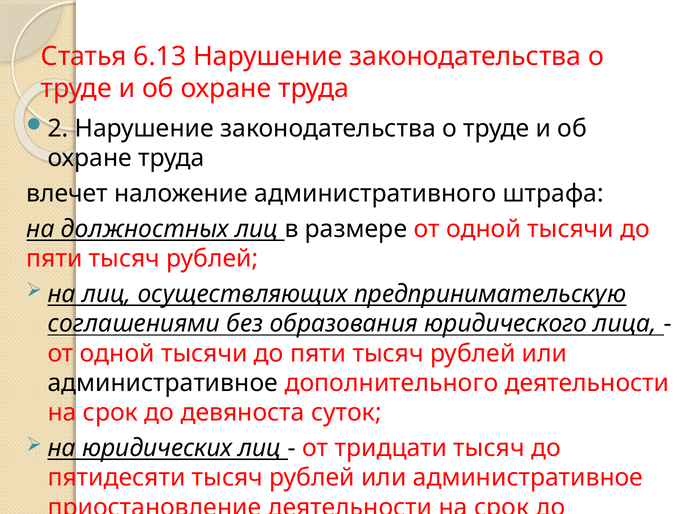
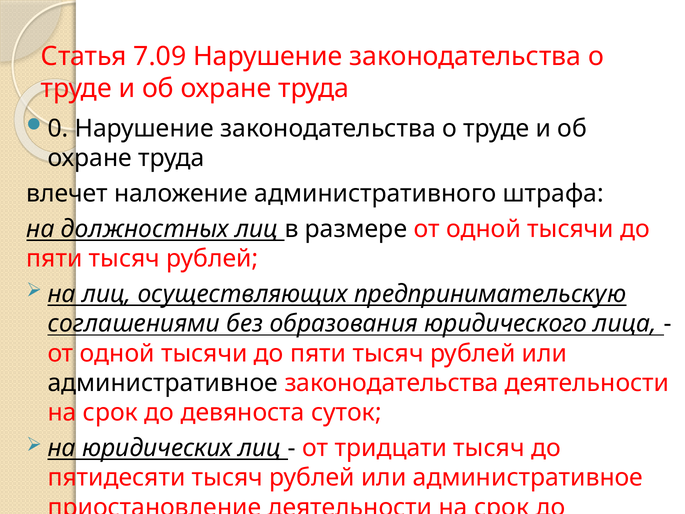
6.13: 6.13 -> 7.09
2: 2 -> 0
административное дополнительного: дополнительного -> законодательства
